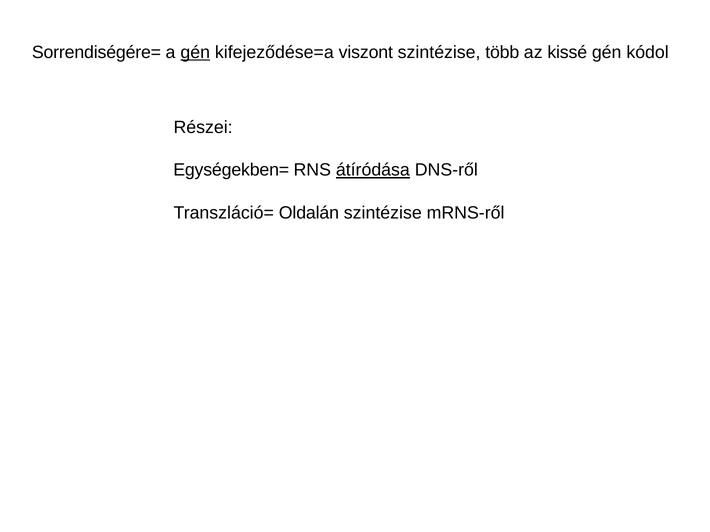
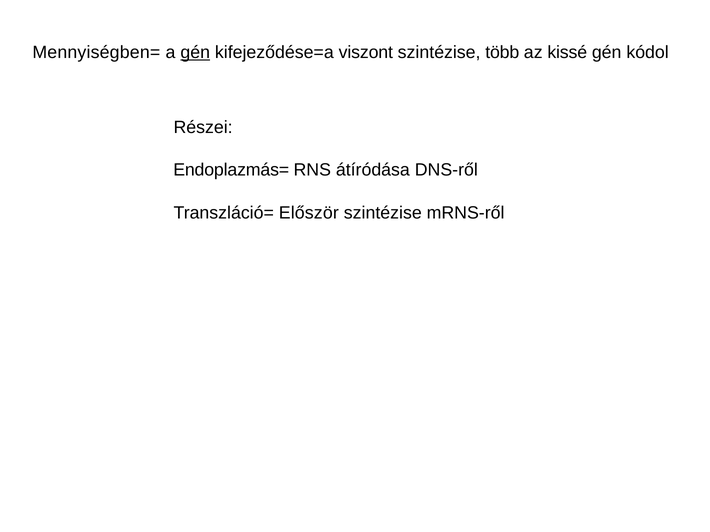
Sorrendiségére=: Sorrendiségére= -> Mennyiségben=
Egységekben=: Egységekben= -> Endoplazmás=
átíródása underline: present -> none
Oldalán: Oldalán -> Először
